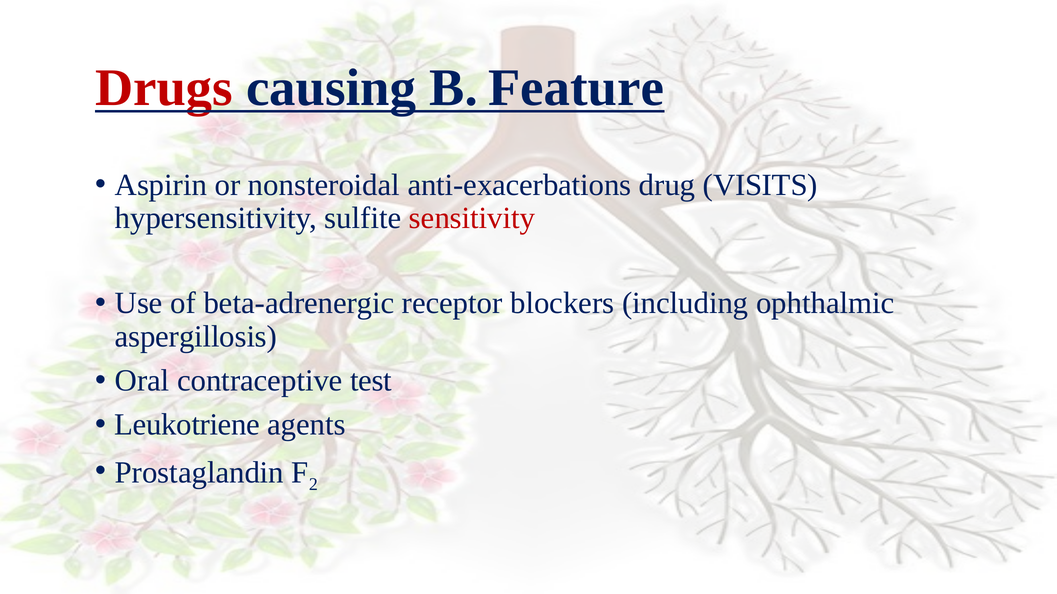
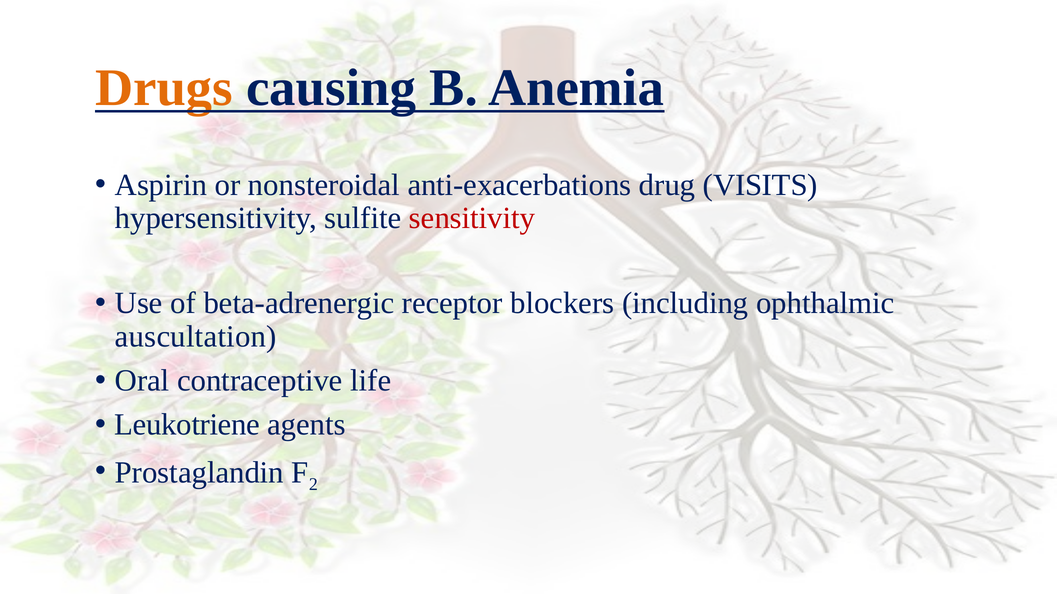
Drugs colour: red -> orange
Feature: Feature -> Anemia
aspergillosis: aspergillosis -> auscultation
test: test -> life
